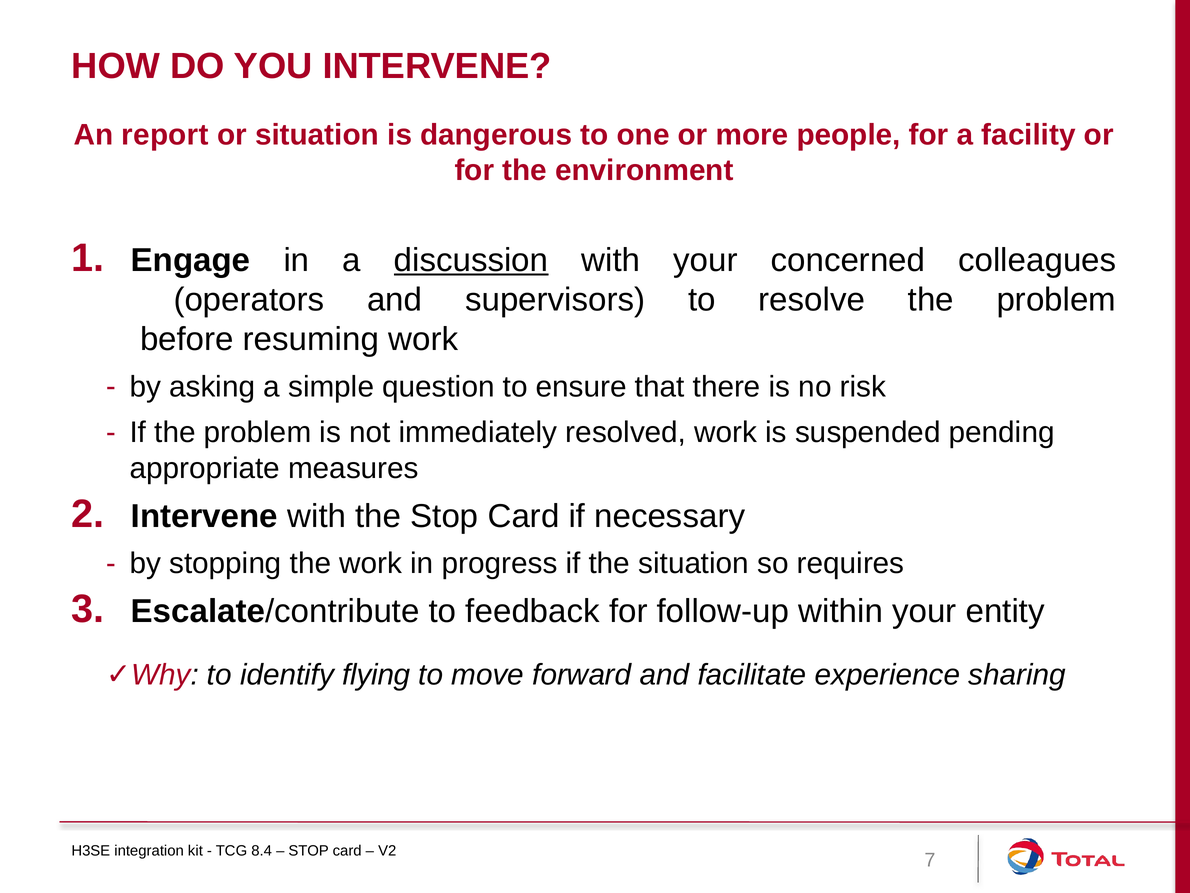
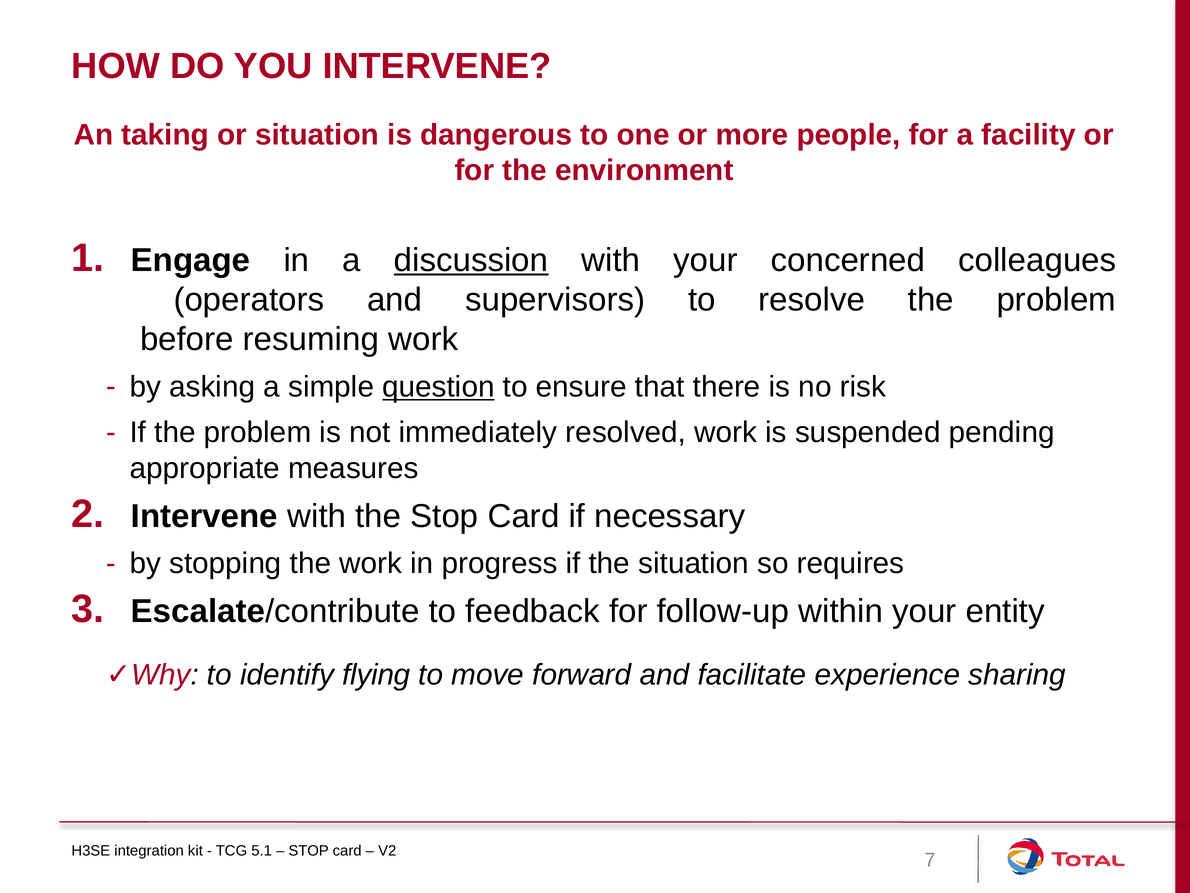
report: report -> taking
question underline: none -> present
8.4: 8.4 -> 5.1
